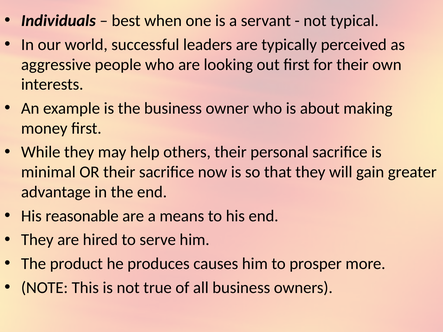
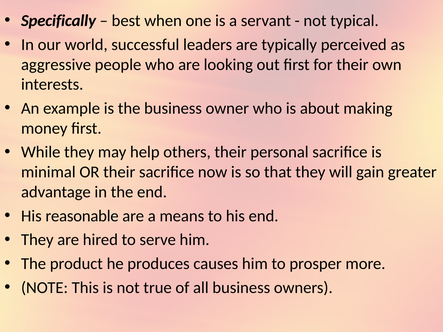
Individuals: Individuals -> Specifically
